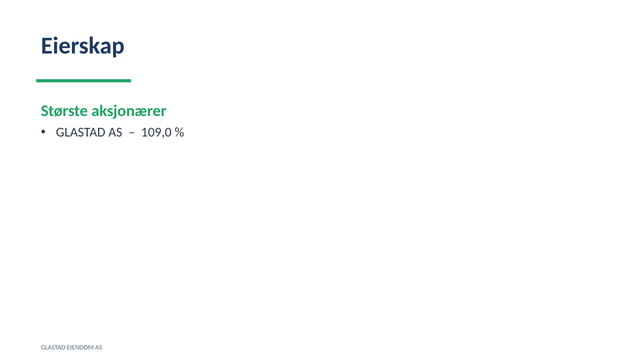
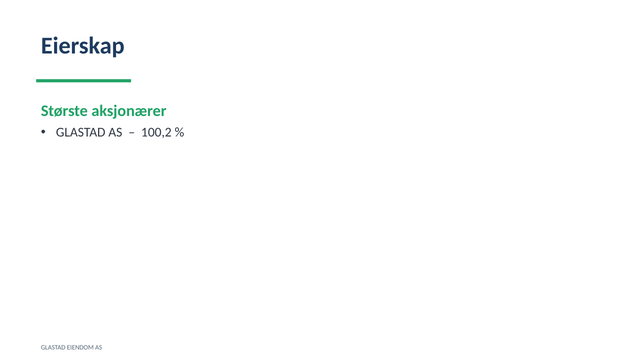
109,0: 109,0 -> 100,2
